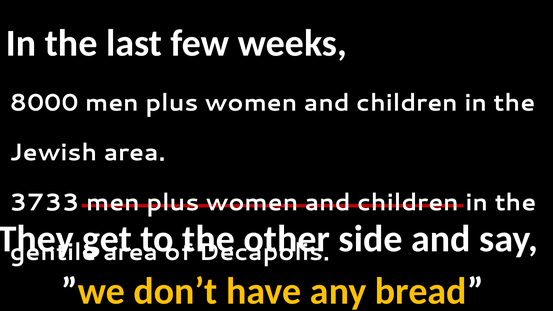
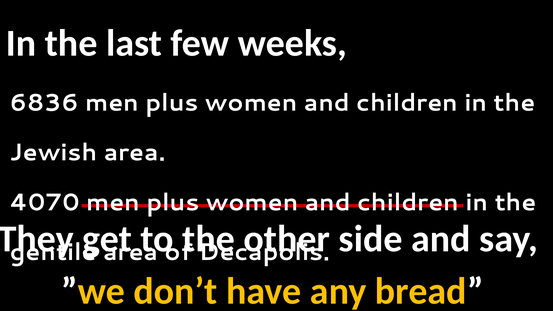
8000: 8000 -> 6836
3733: 3733 -> 4070
